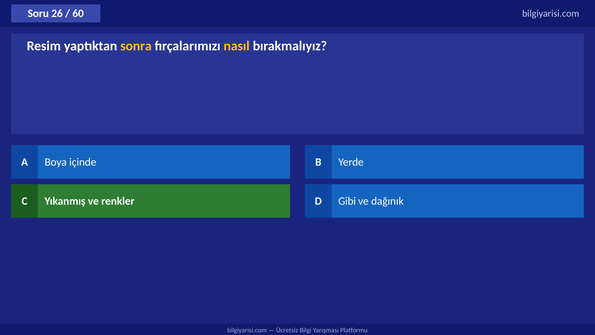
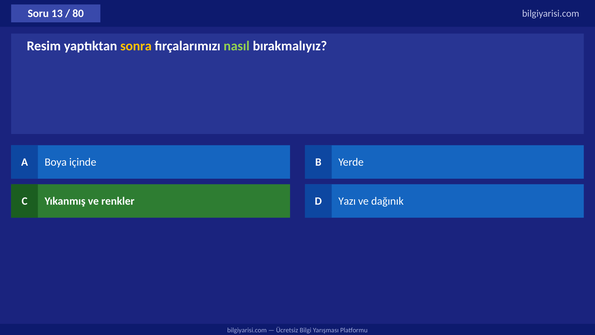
26: 26 -> 13
60: 60 -> 80
nasıl colour: yellow -> light green
Gibi: Gibi -> Yazı
